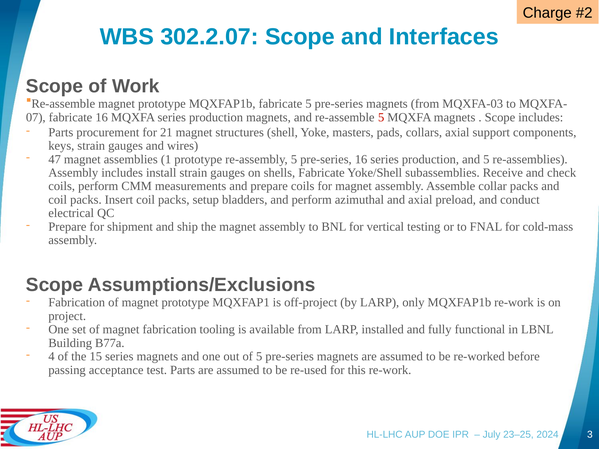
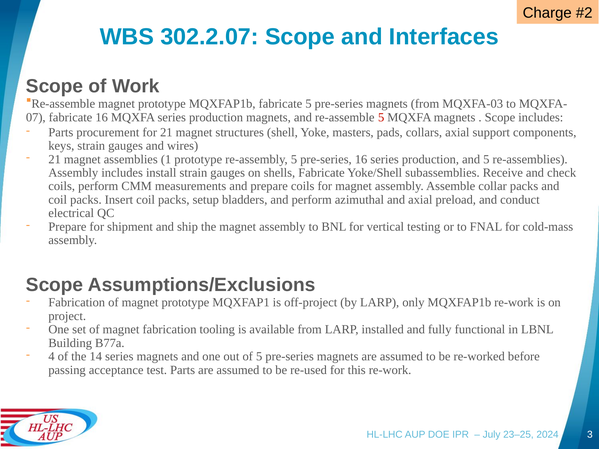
47 at (55, 159): 47 -> 21
15: 15 -> 14
